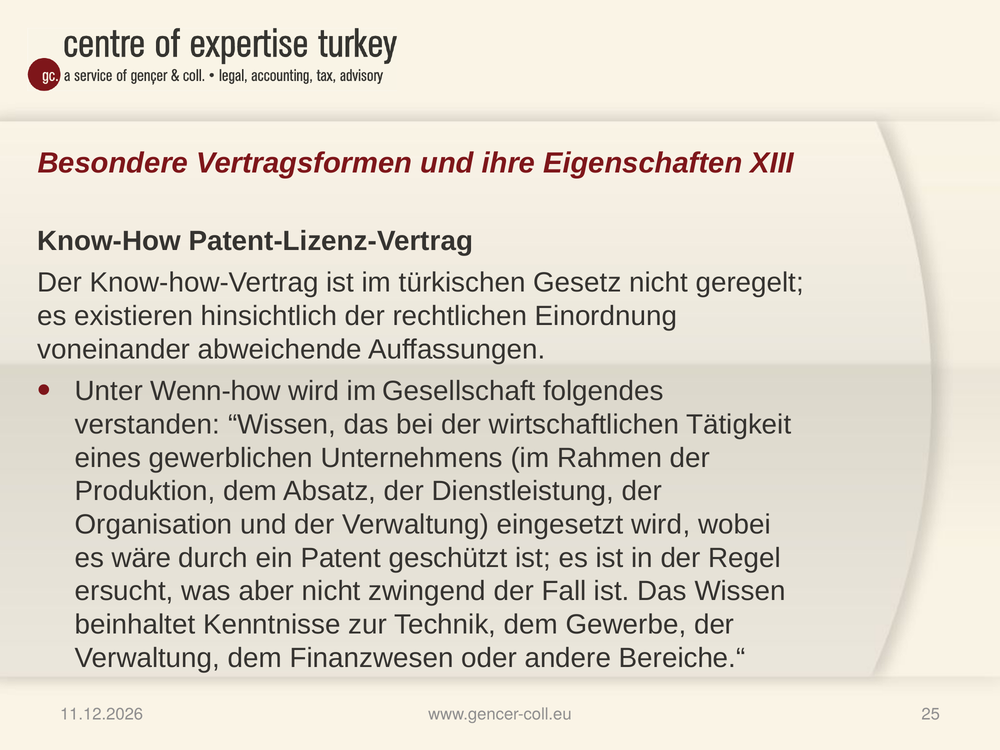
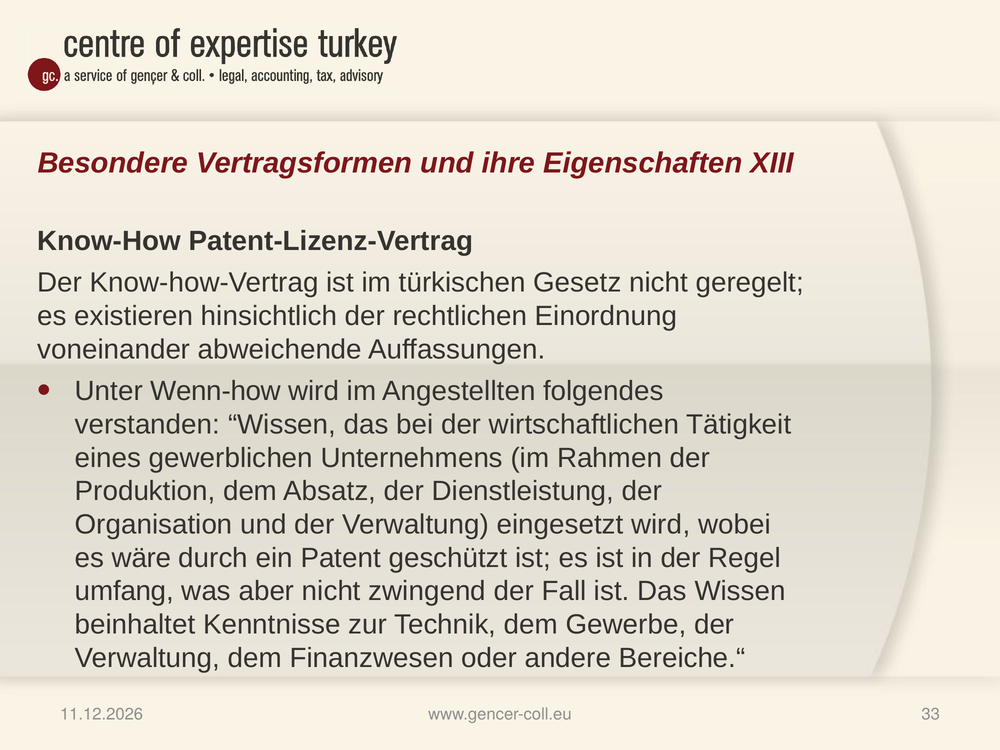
Gesellschaft: Gesellschaft -> Angestellten
ersucht: ersucht -> umfang
25: 25 -> 33
